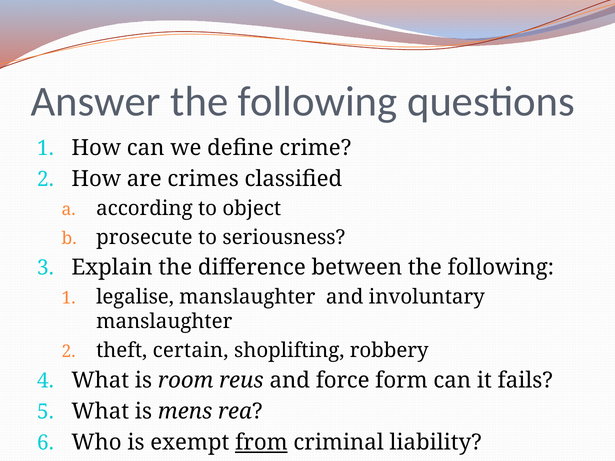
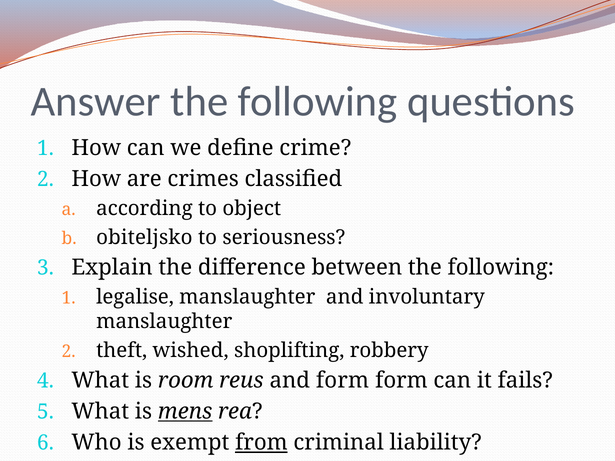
prosecute: prosecute -> obiteljsko
certain: certain -> wished
and force: force -> form
mens underline: none -> present
